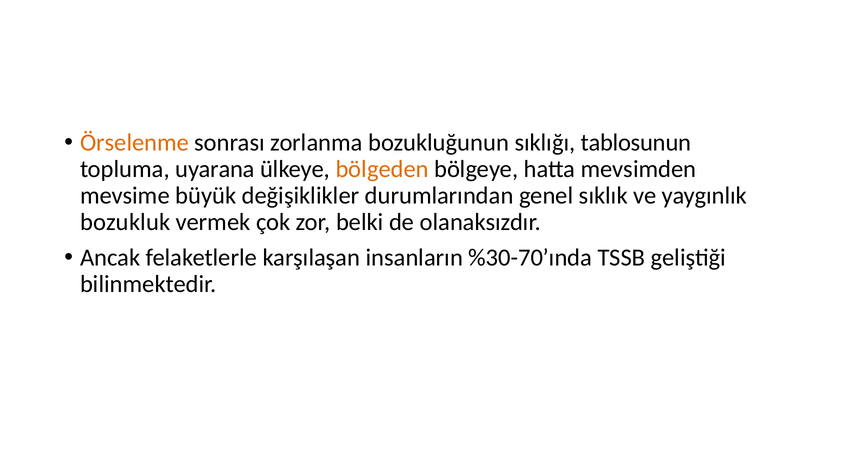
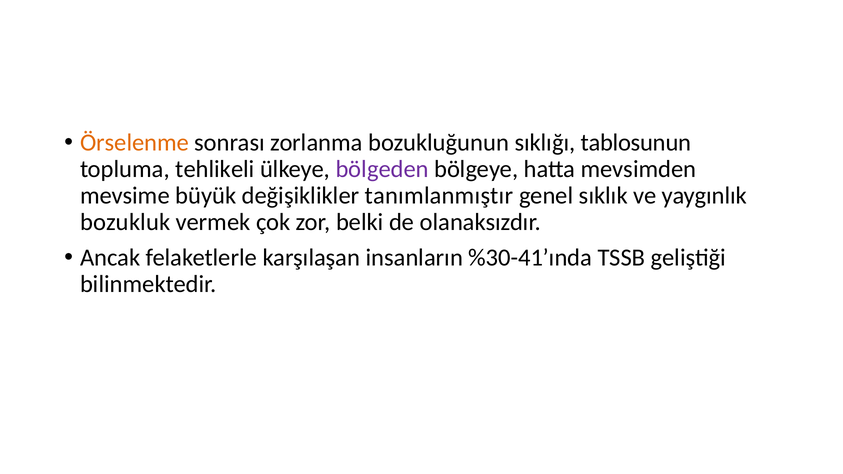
uyarana: uyarana -> tehlikeli
bölgeden colour: orange -> purple
durumlarından: durumlarından -> tanımlanmıştır
%30-70’ında: %30-70’ında -> %30-41’ında
